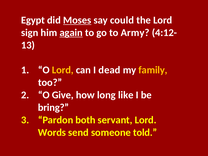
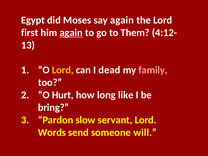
Moses underline: present -> none
say could: could -> again
sign: sign -> first
Army: Army -> Them
family colour: yellow -> pink
Give: Give -> Hurt
both: both -> slow
told: told -> will
